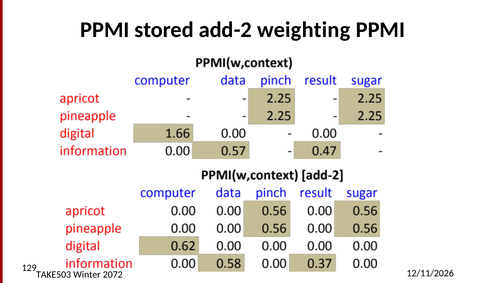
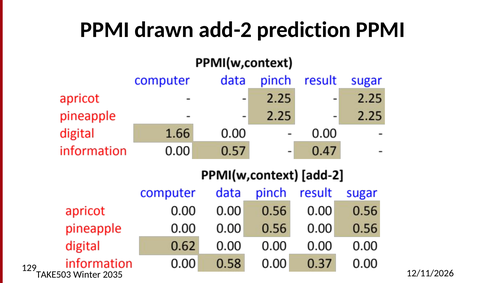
stored: stored -> drawn
weighting: weighting -> prediction
2072: 2072 -> 2035
